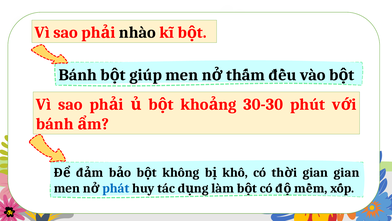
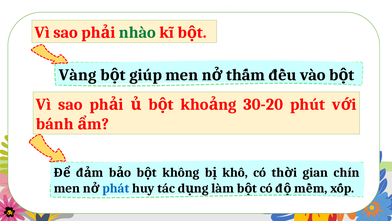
nhào colour: black -> green
Bánh at (78, 75): Bánh -> Vàng
30-30: 30-30 -> 30-20
gian gian: gian -> chín
